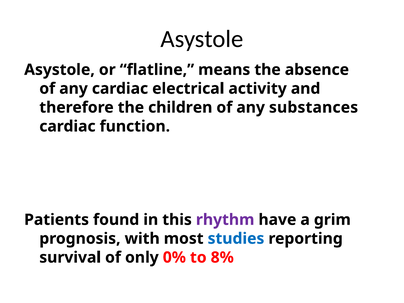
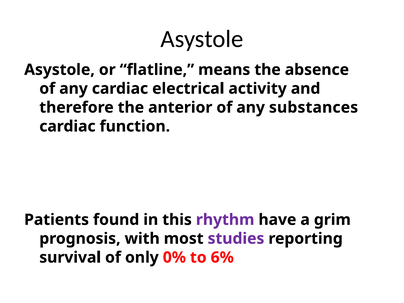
children: children -> anterior
studies colour: blue -> purple
8%: 8% -> 6%
